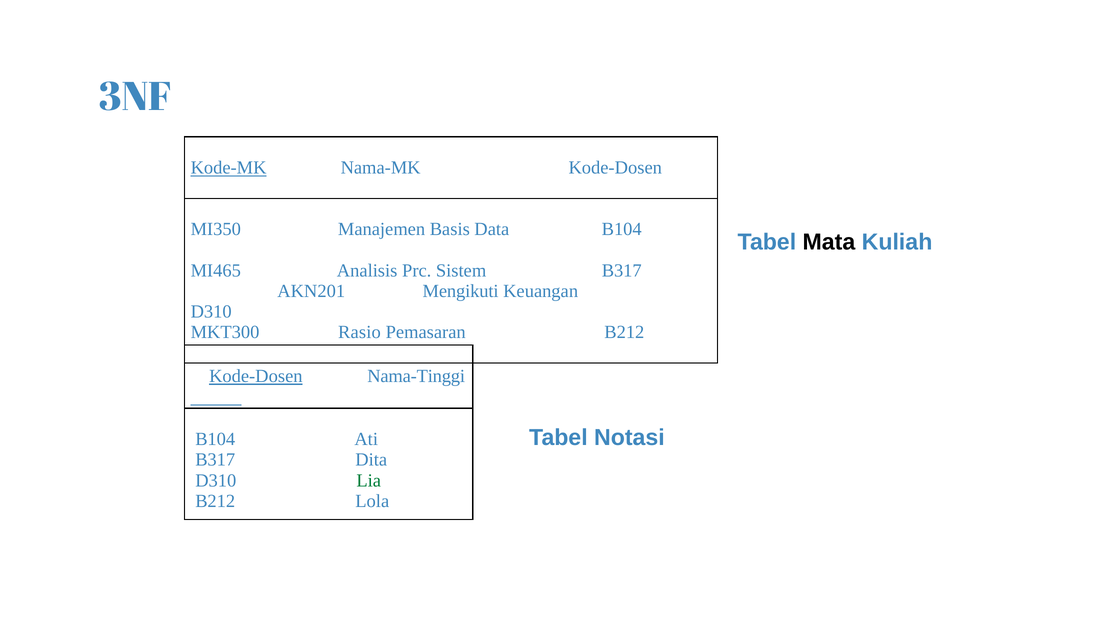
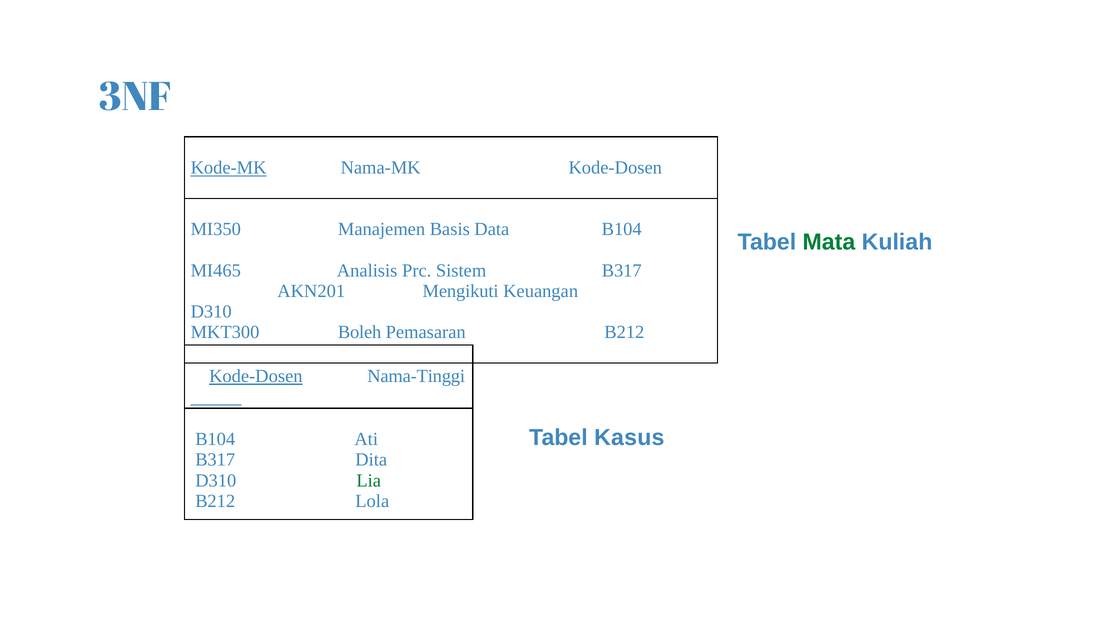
Mata colour: black -> green
Rasio: Rasio -> Boleh
Notasi: Notasi -> Kasus
